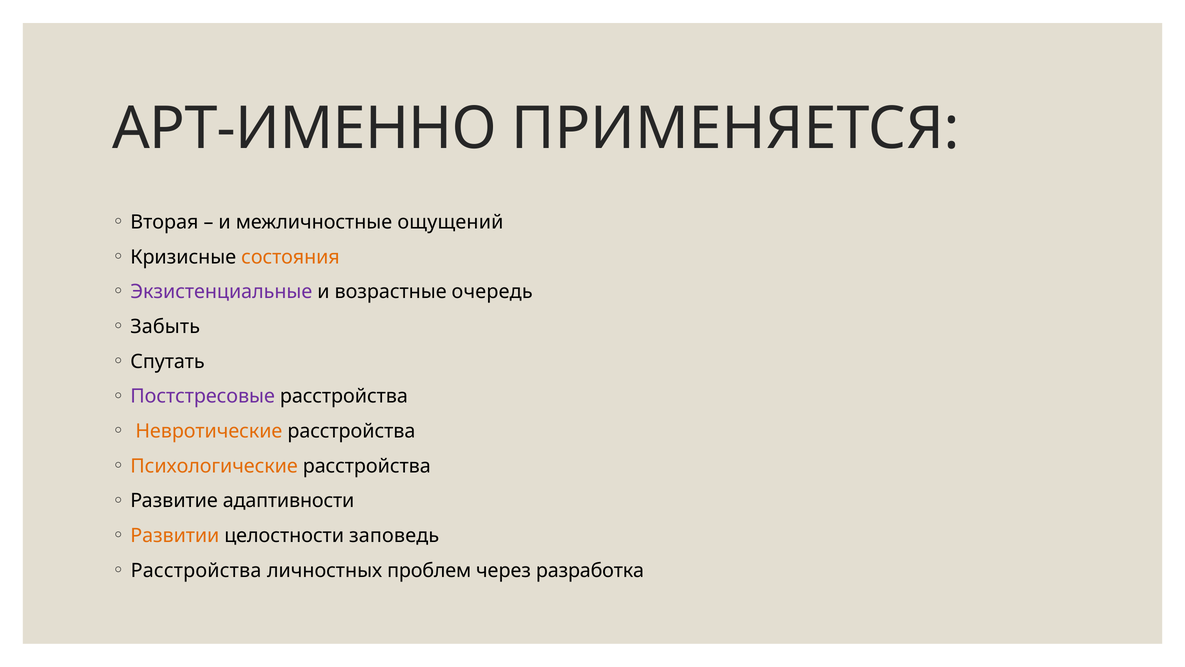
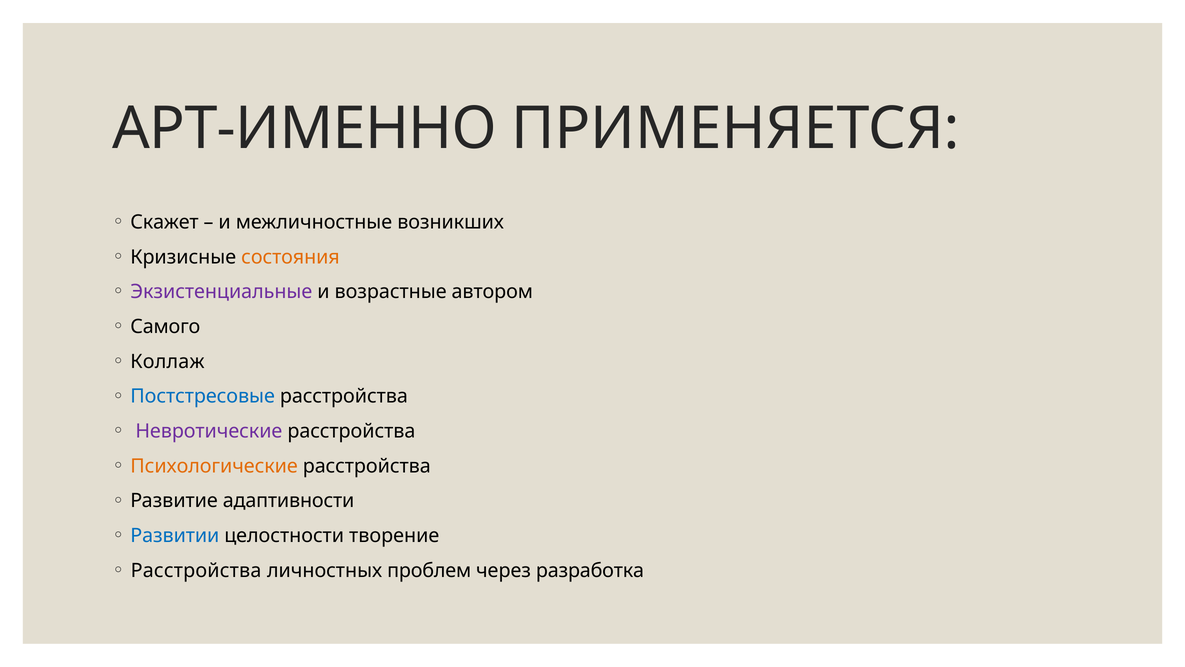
Вторая: Вторая -> Скажет
ощущений: ощущений -> возникших
очередь: очередь -> автором
Забыть: Забыть -> Самого
Спутать: Спутать -> Коллаж
Постстресовые colour: purple -> blue
Невротические colour: orange -> purple
Развитии colour: orange -> blue
заповедь: заповедь -> творение
